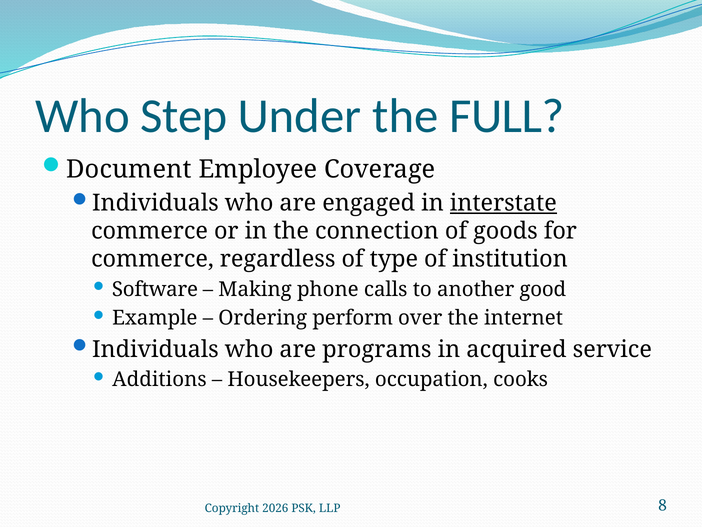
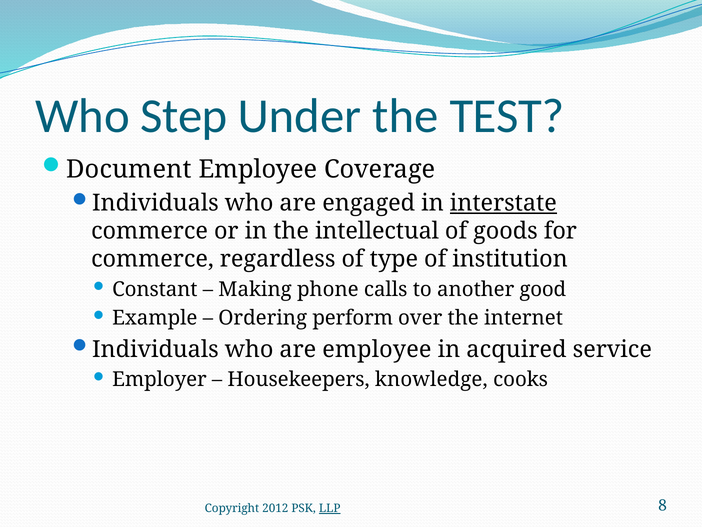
FULL: FULL -> TEST
connection: connection -> intellectual
Software: Software -> Constant
are programs: programs -> employee
Additions: Additions -> Employer
occupation: occupation -> knowledge
2026: 2026 -> 2012
LLP underline: none -> present
